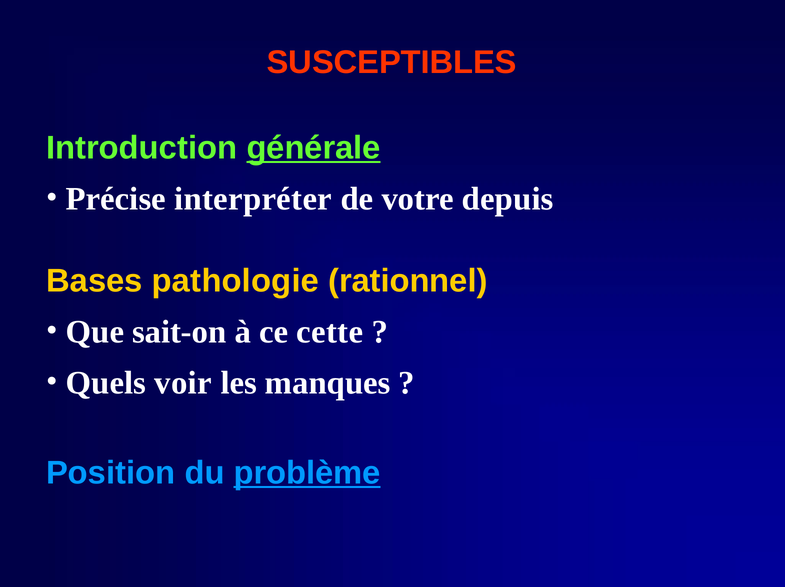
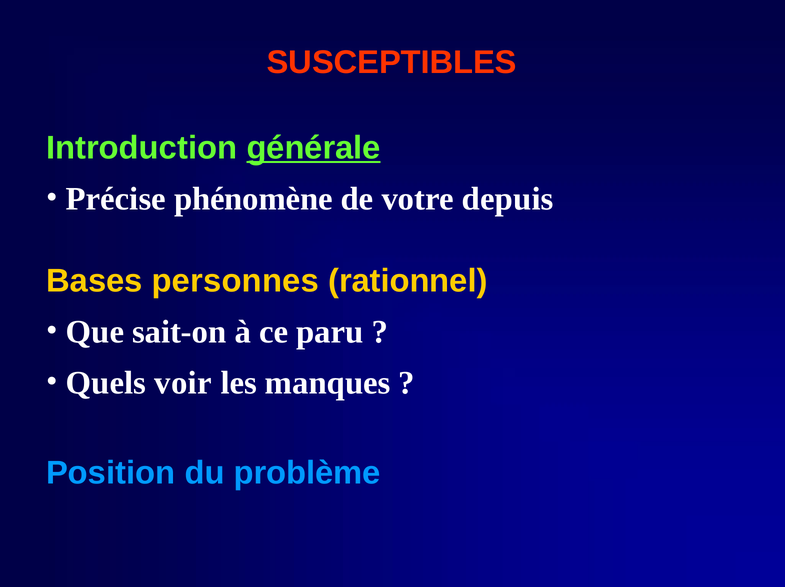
interpréter: interpréter -> phénomène
pathologie: pathologie -> personnes
cette: cette -> paru
problème underline: present -> none
